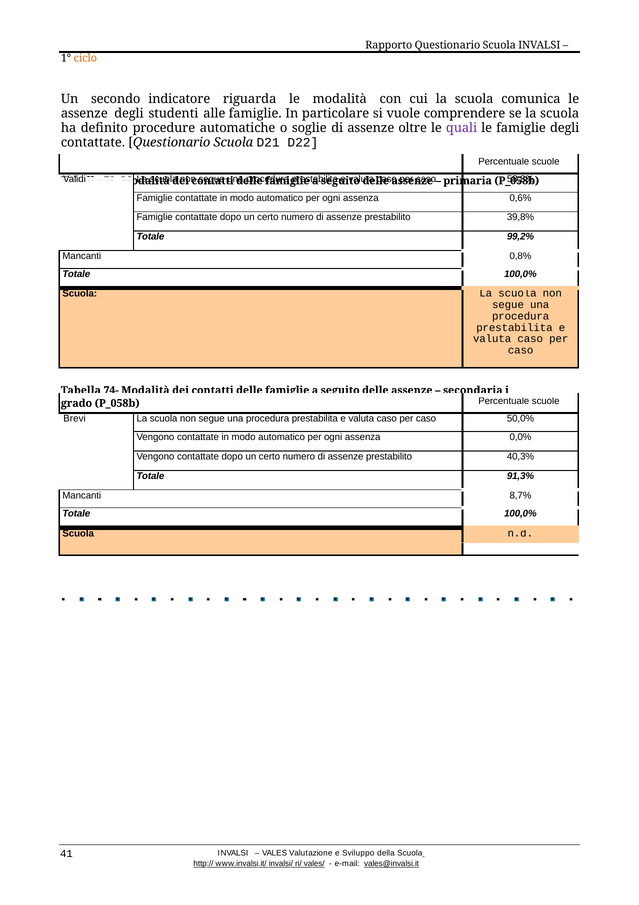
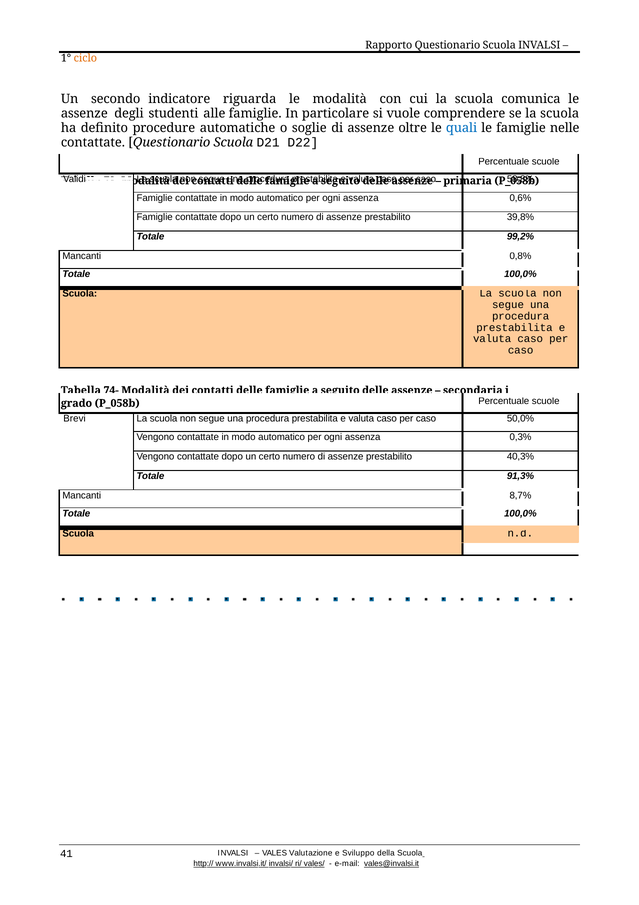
quali colour: purple -> blue
famiglie degli: degli -> nelle
0,0%: 0,0% -> 0,3%
